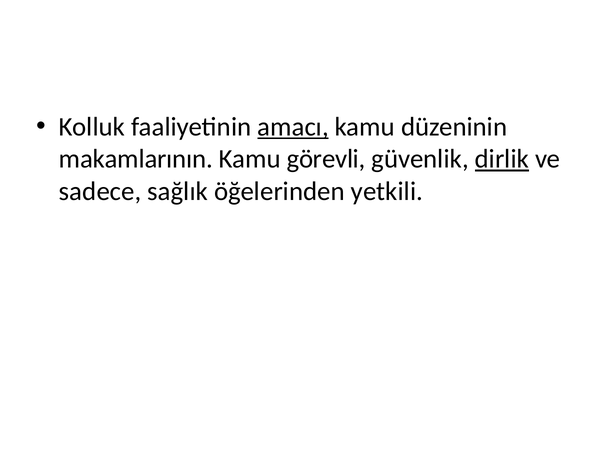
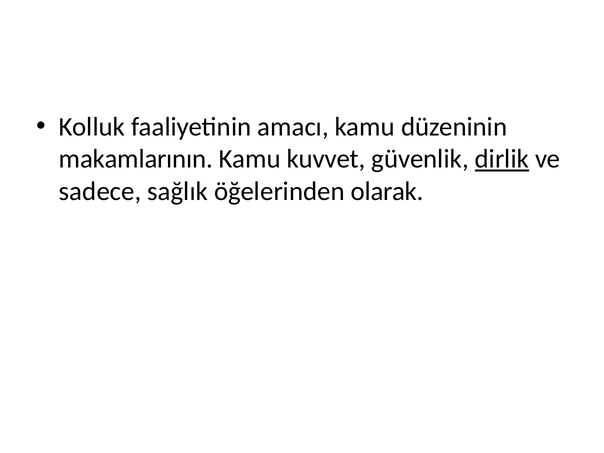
amacı underline: present -> none
görevli: görevli -> kuvvet
yetkili: yetkili -> olarak
